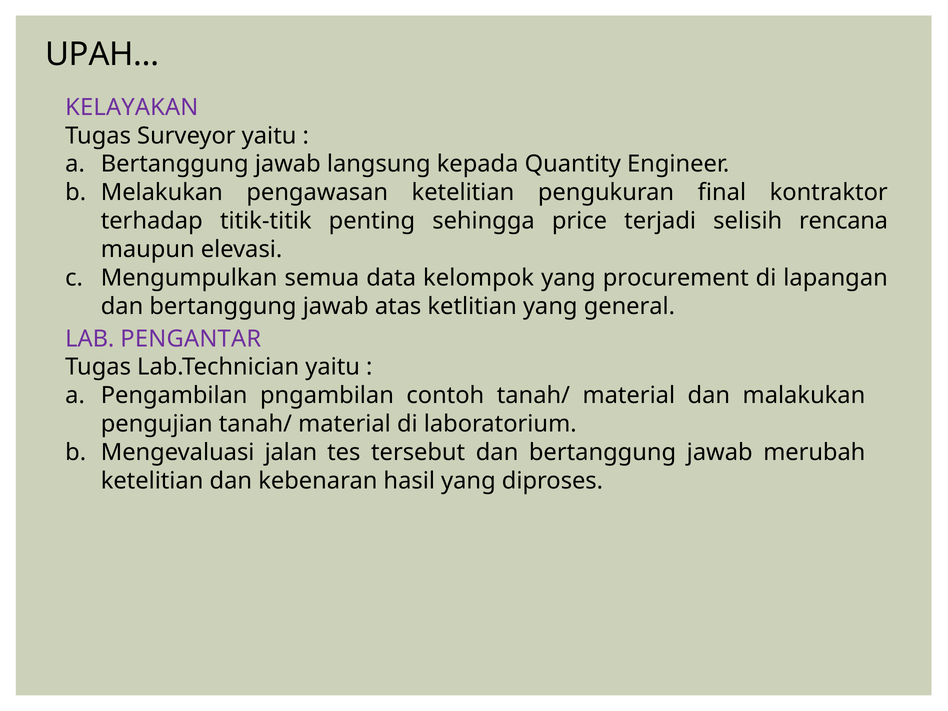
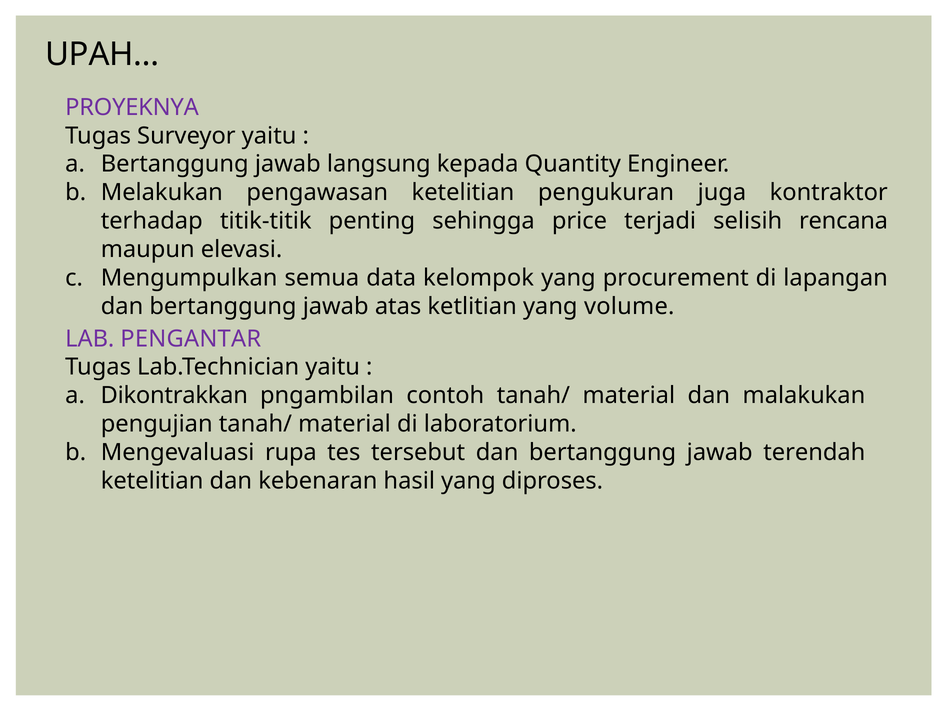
KELAYAKAN: KELAYAKAN -> PROYEKNYA
final: final -> juga
general: general -> volume
Pengambilan: Pengambilan -> Dikontrakkan
jalan: jalan -> rupa
merubah: merubah -> terendah
